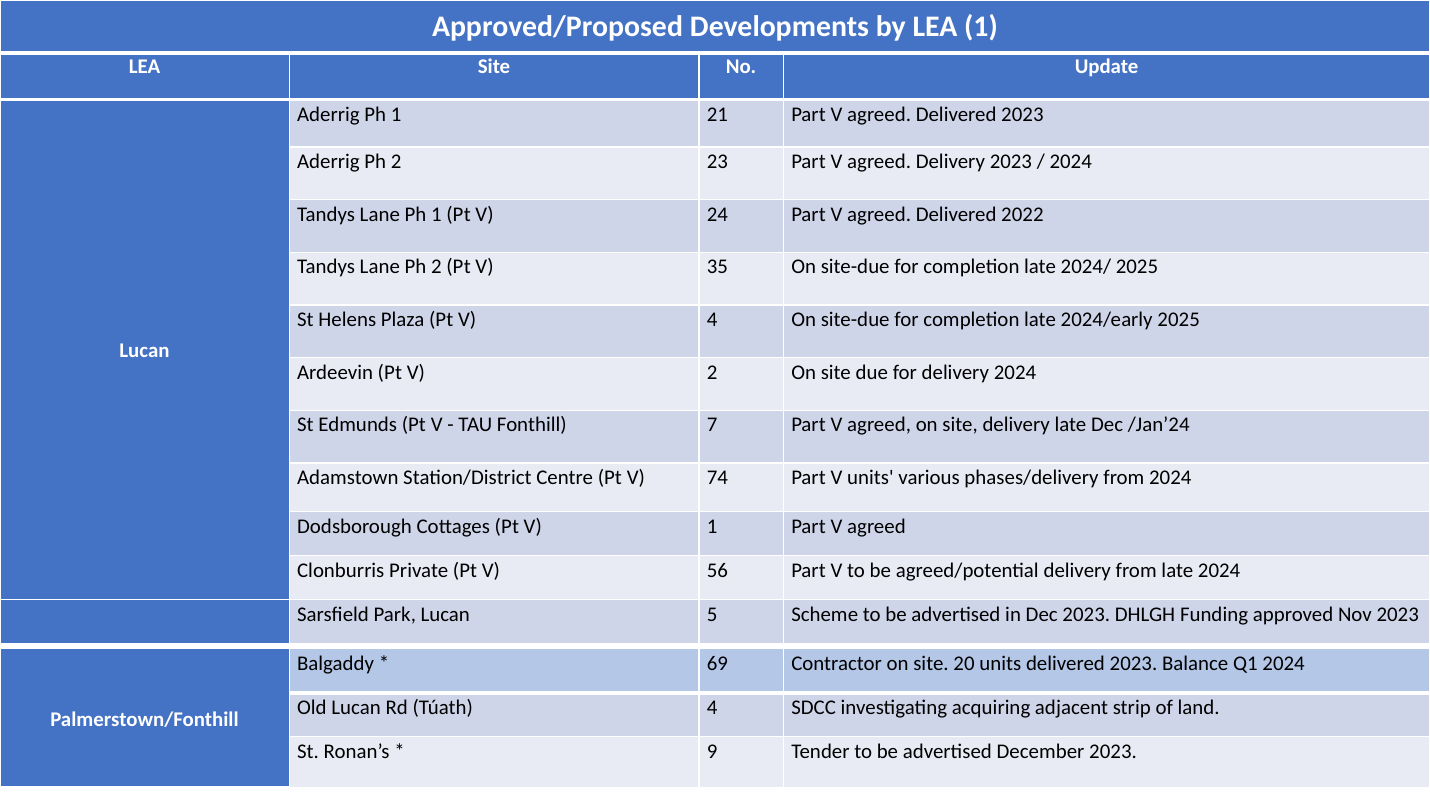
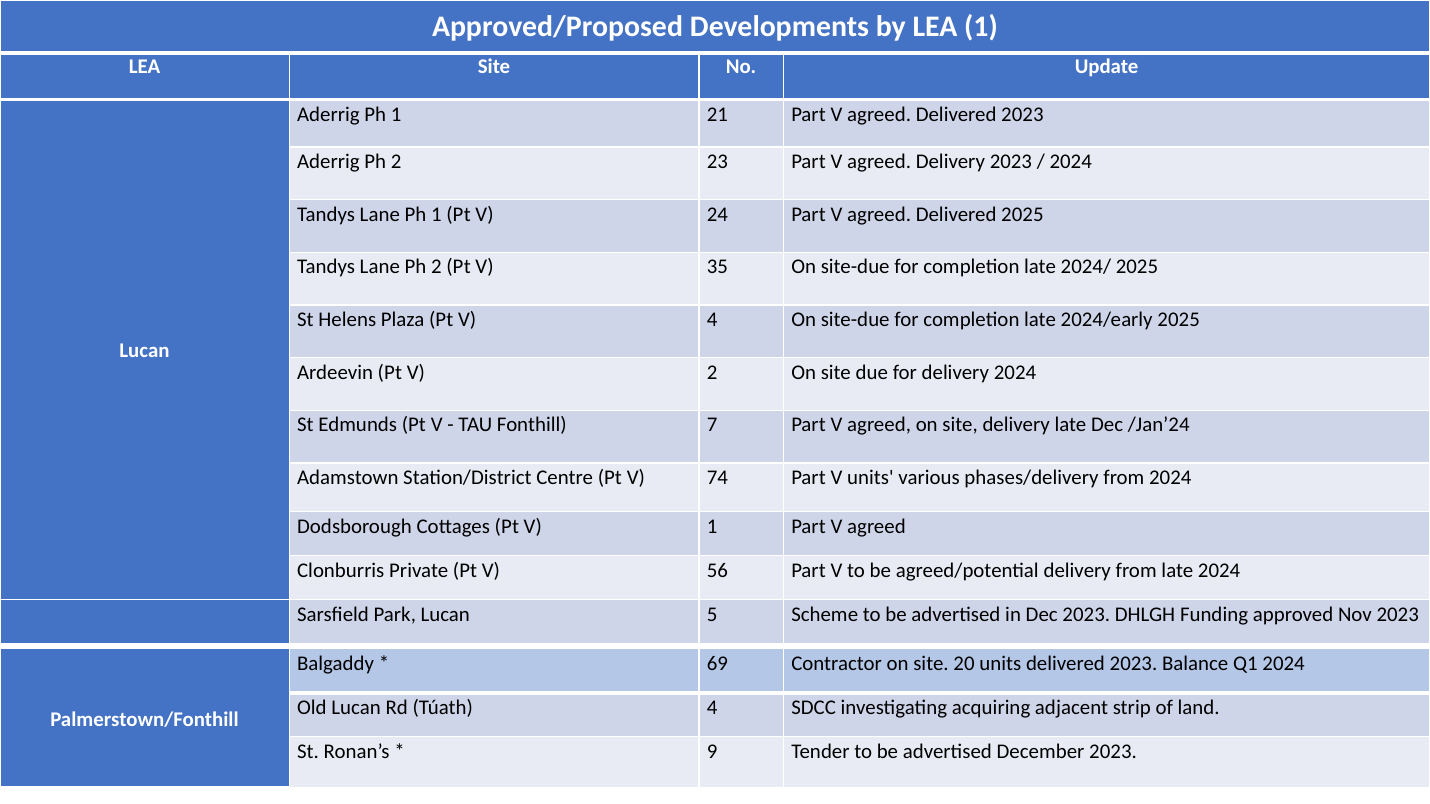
Delivered 2022: 2022 -> 2025
